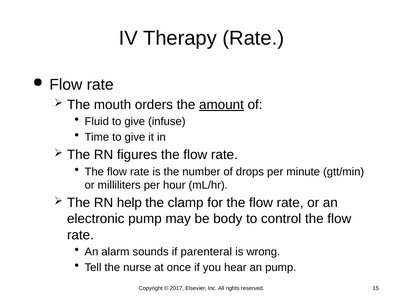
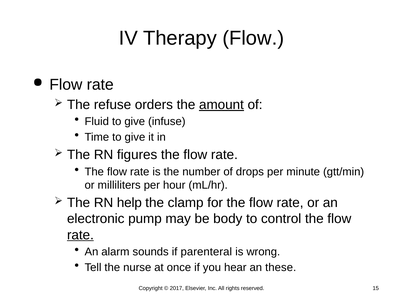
Therapy Rate: Rate -> Flow
mouth: mouth -> refuse
rate at (80, 235) underline: none -> present
an pump: pump -> these
